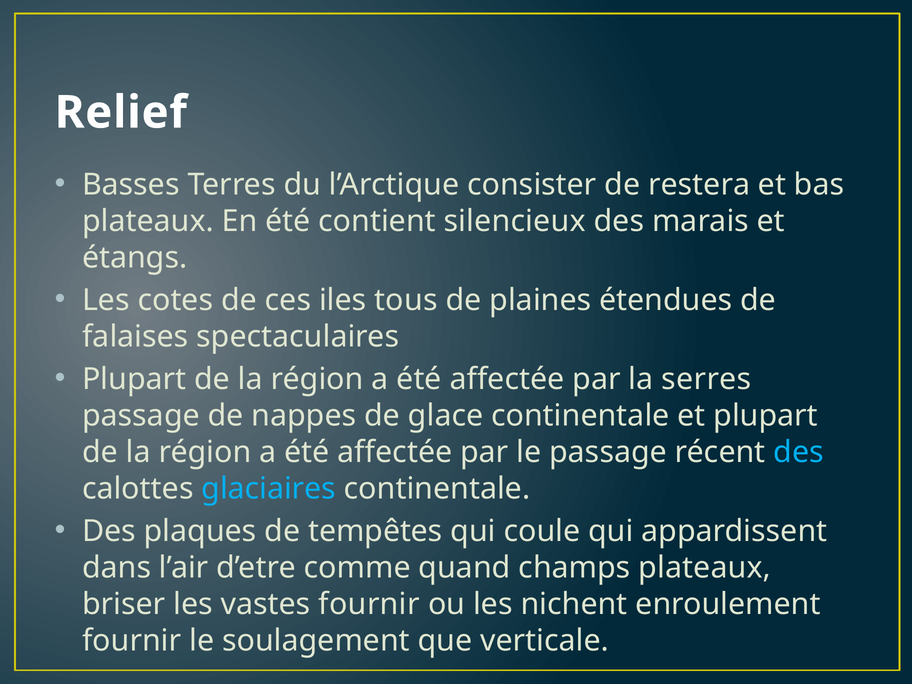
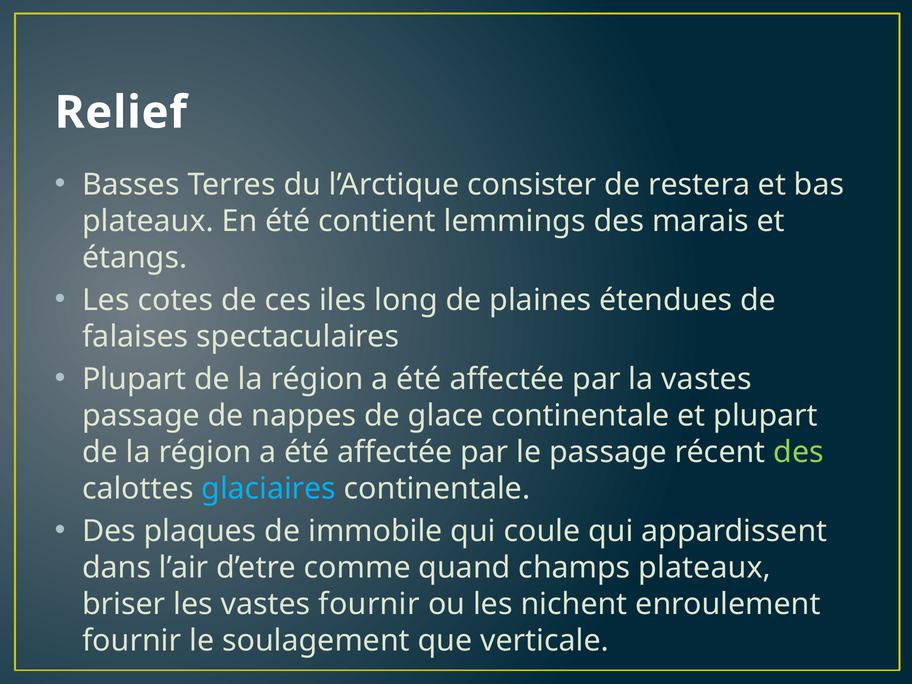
silencieux: silencieux -> lemmings
tous: tous -> long
la serres: serres -> vastes
des at (799, 452) colour: light blue -> light green
tempêtes: tempêtes -> immobile
